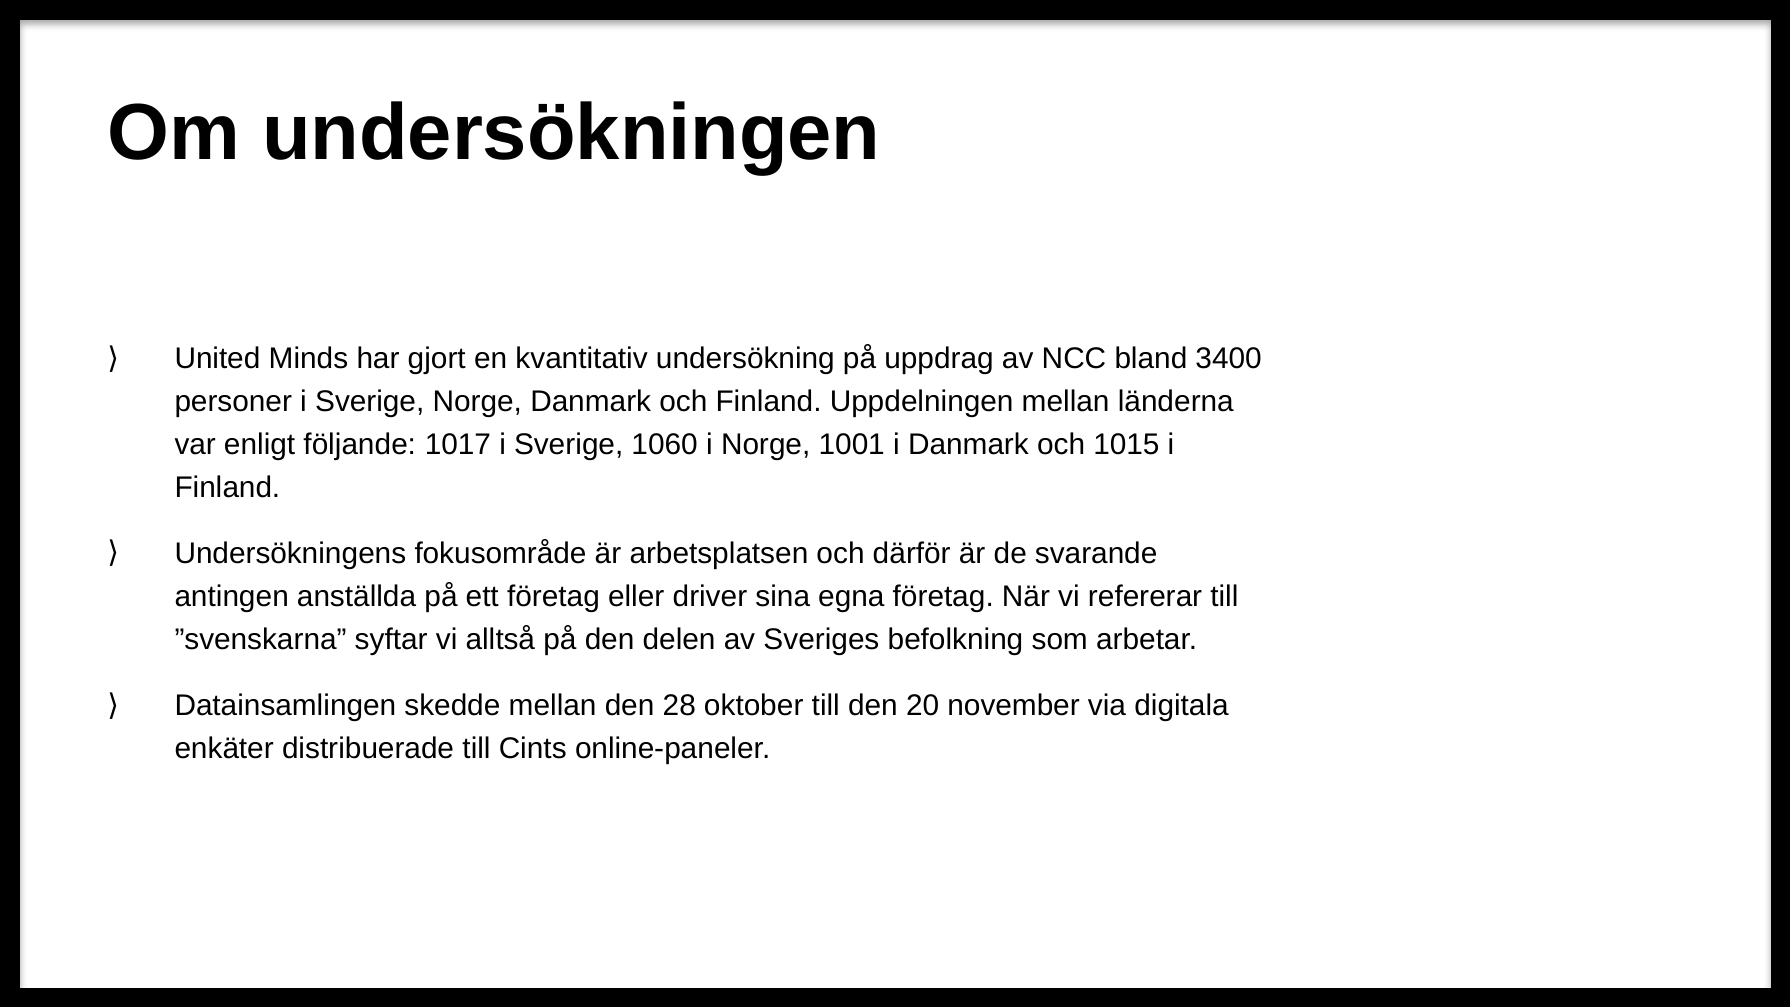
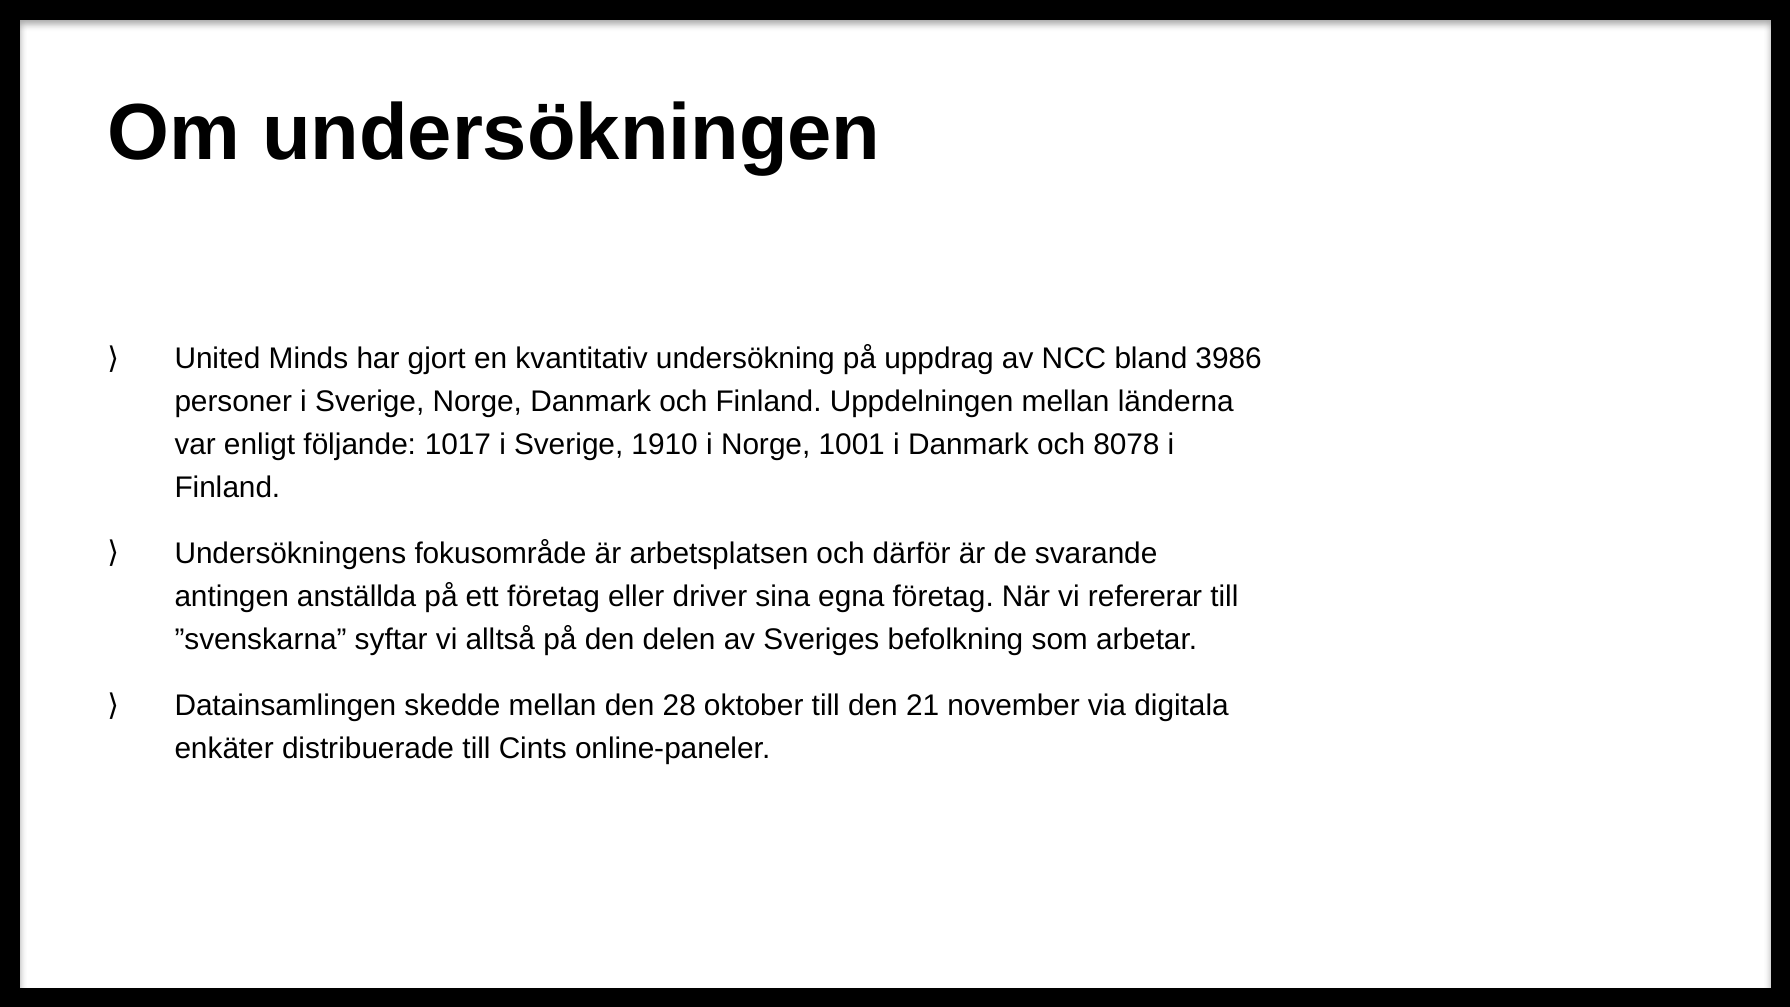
3400: 3400 -> 3986
1060: 1060 -> 1910
1015: 1015 -> 8078
20: 20 -> 21
